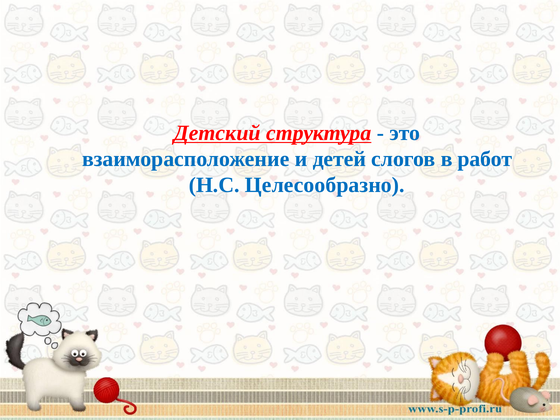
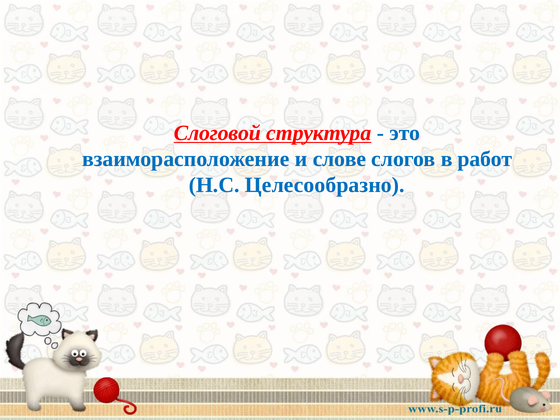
Детский: Детский -> Слоговой
детей: детей -> слове
